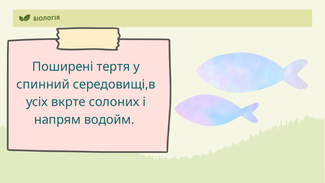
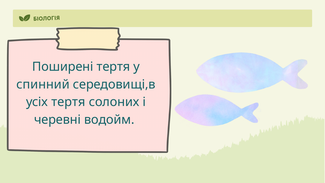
усіх вкрте: вкрте -> тертя
напрям: напрям -> черевні
